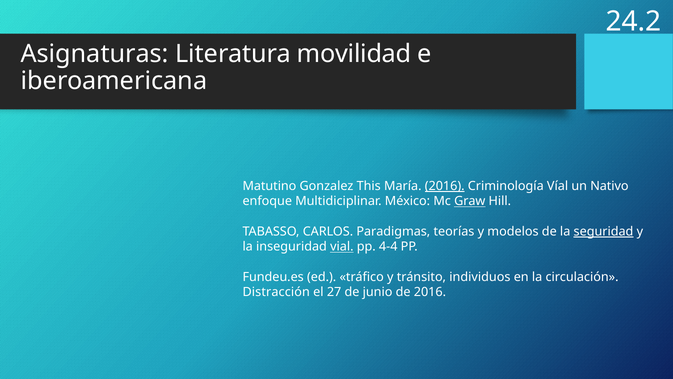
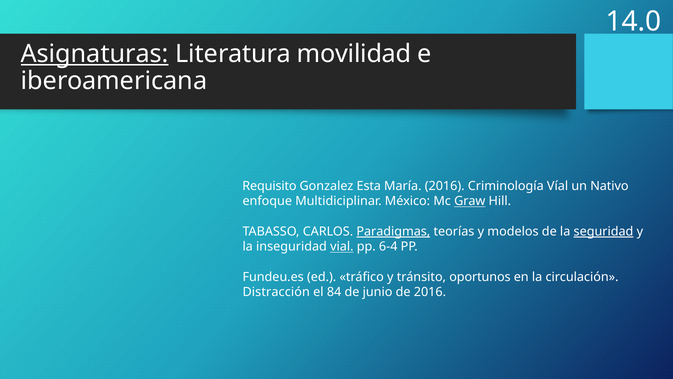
24.2: 24.2 -> 14.0
Asignaturas underline: none -> present
Matutino: Matutino -> Requisito
This: This -> Esta
2016 at (445, 186) underline: present -> none
Paradigmas underline: none -> present
4-4: 4-4 -> 6-4
individuos: individuos -> oportunos
27: 27 -> 84
